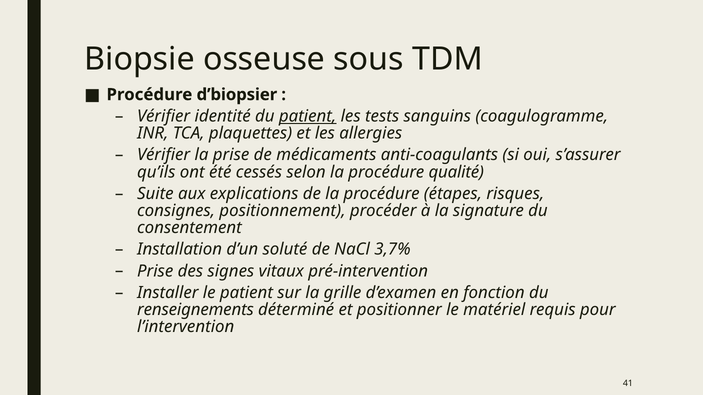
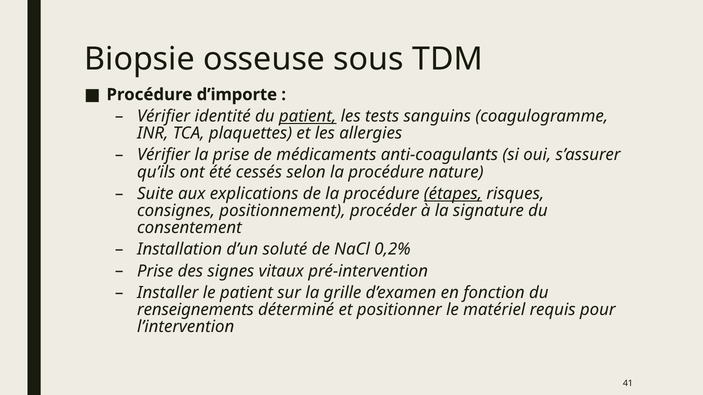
d’biopsier: d’biopsier -> d’importe
qualité: qualité -> nature
étapes underline: none -> present
3,7%: 3,7% -> 0,2%
